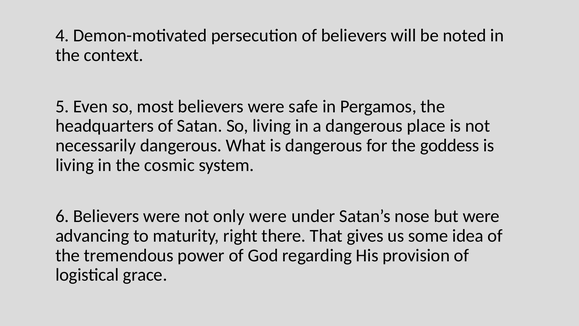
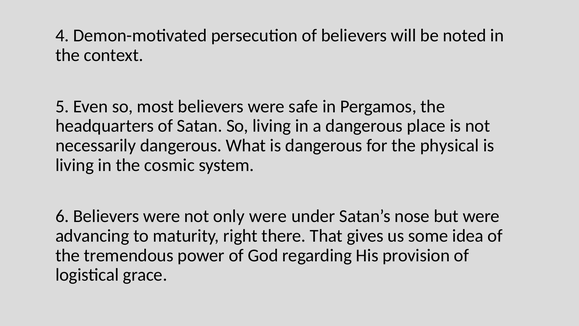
goddess: goddess -> physical
